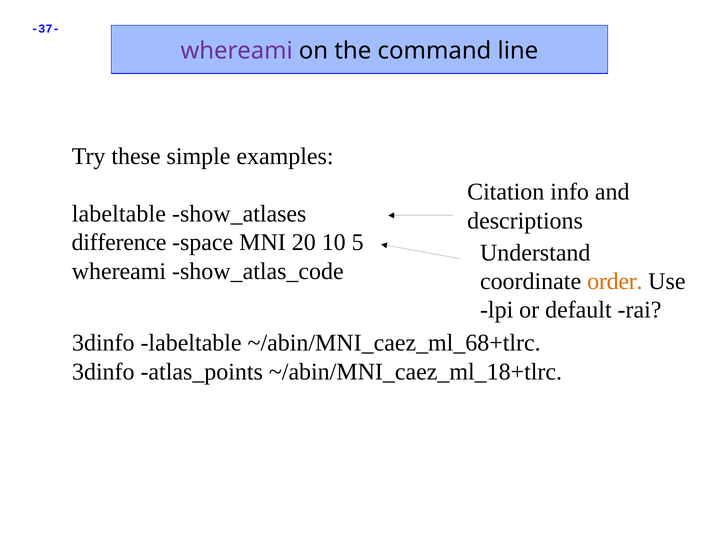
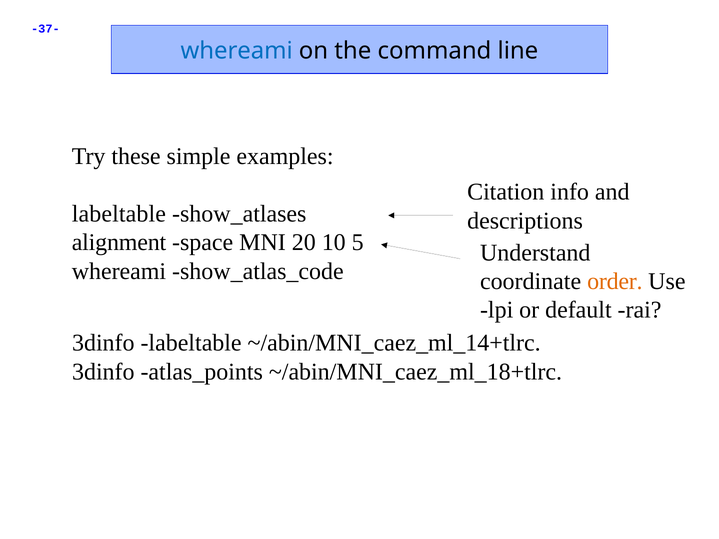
whereami at (237, 51) colour: purple -> blue
difference: difference -> alignment
~/abin/MNI_caez_ml_68+tlrc: ~/abin/MNI_caez_ml_68+tlrc -> ~/abin/MNI_caez_ml_14+tlrc
